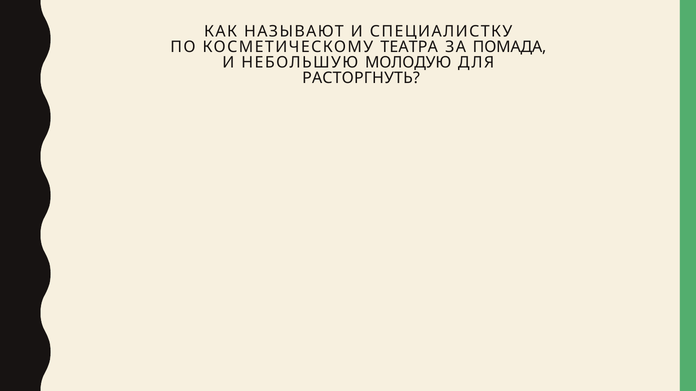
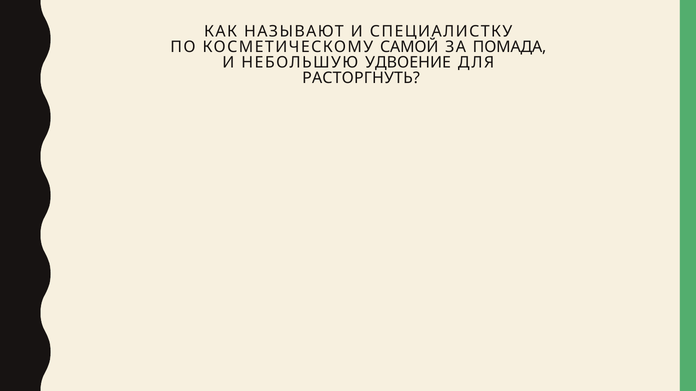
ТЕАТРА: ТЕАТРА -> САМОЙ
МОЛОДУЮ: МОЛОДУЮ -> УДВОЕНИЕ
